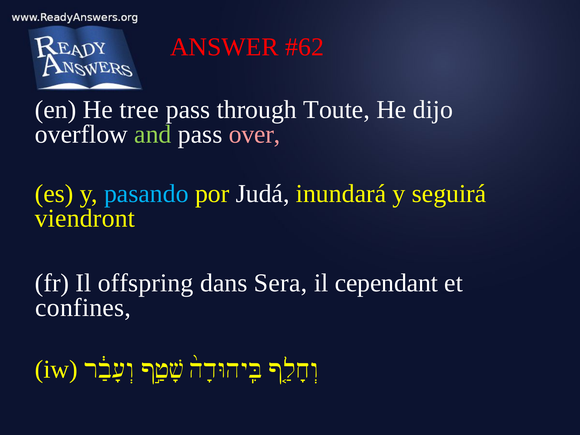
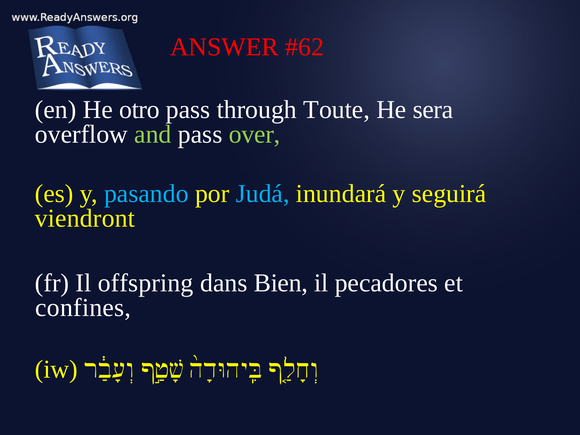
tree: tree -> otro
dijo: dijo -> sera
over colour: pink -> light green
Judá colour: white -> light blue
Sera: Sera -> Bien
cependant: cependant -> pecadores
